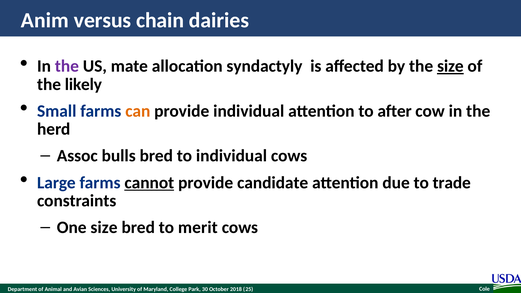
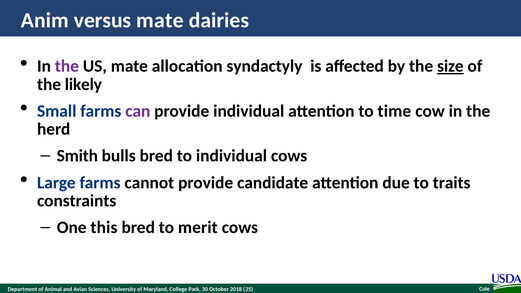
versus chain: chain -> mate
can colour: orange -> purple
after: after -> time
Assoc: Assoc -> Smith
cannot underline: present -> none
trade: trade -> traits
One size: size -> this
